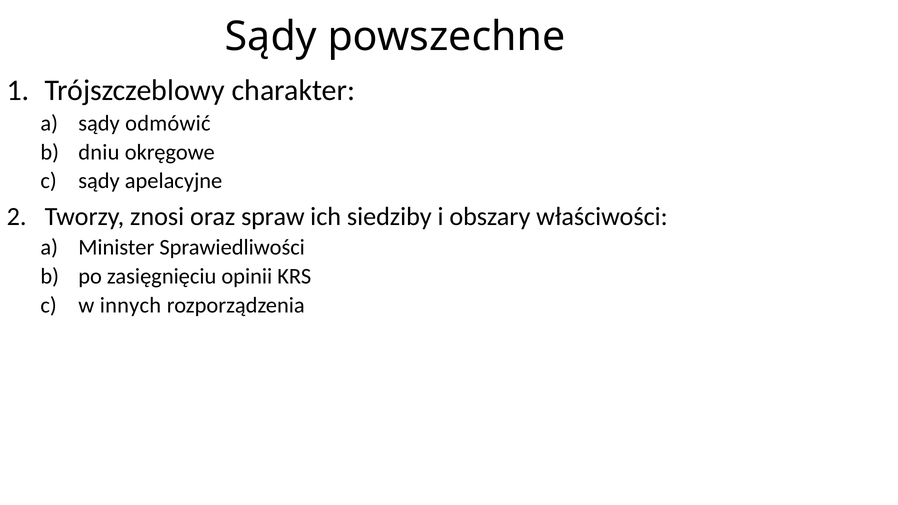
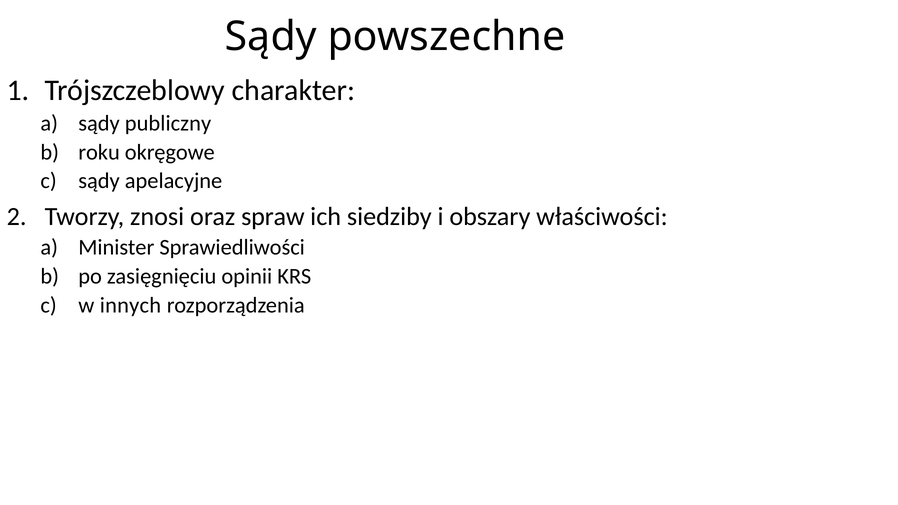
odmówić: odmówić -> publiczny
dniu: dniu -> roku
